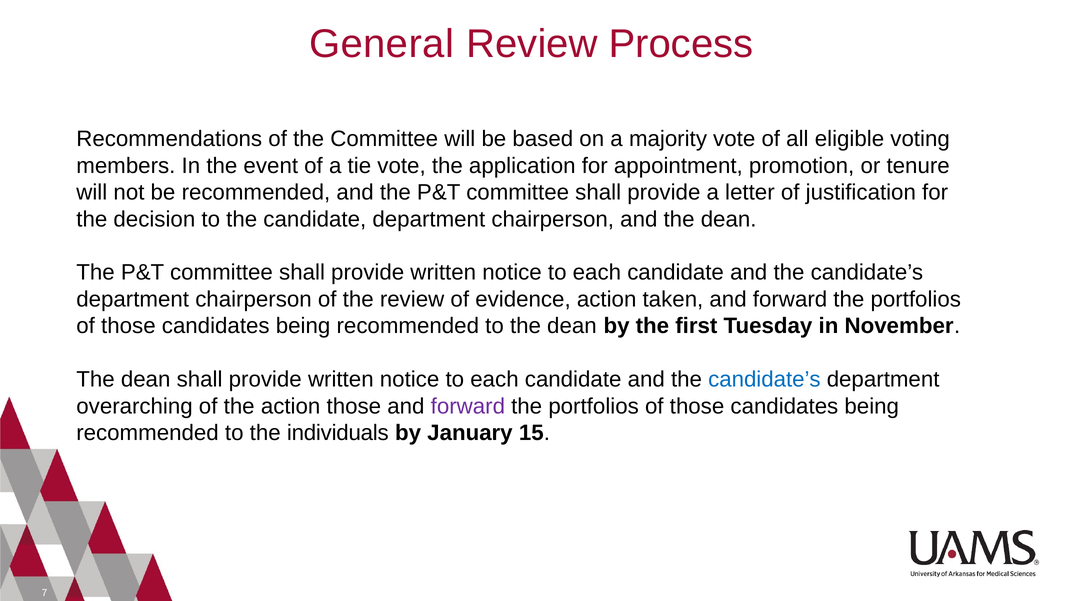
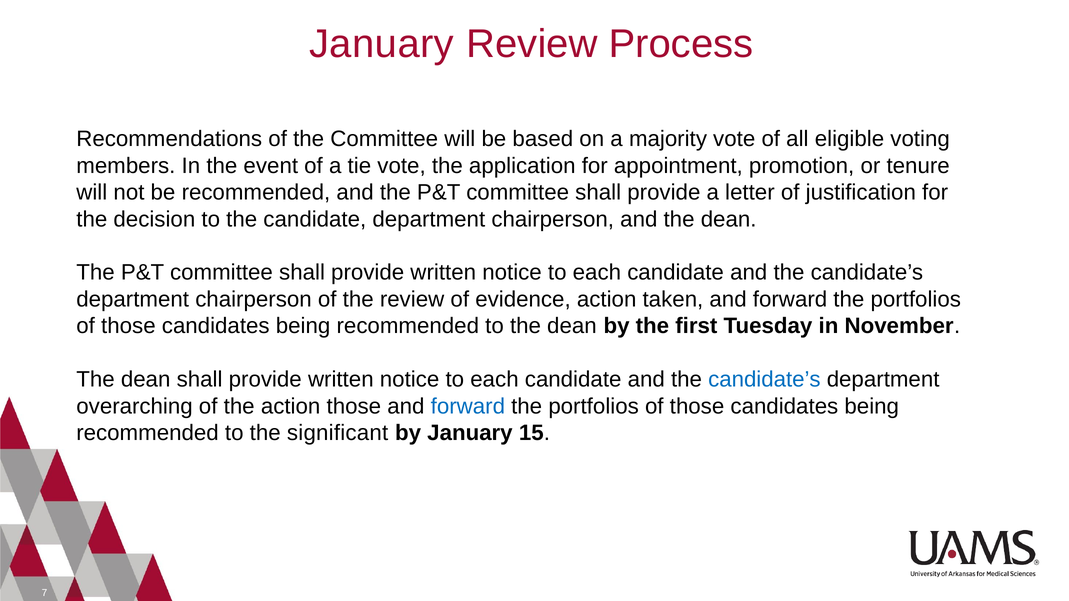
General at (382, 44): General -> January
forward at (468, 406) colour: purple -> blue
individuals: individuals -> significant
